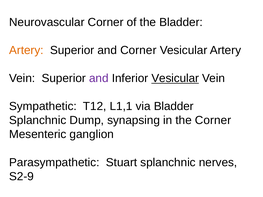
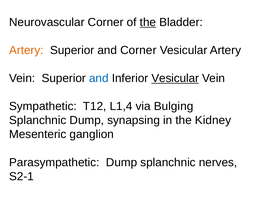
the at (148, 22) underline: none -> present
and at (99, 78) colour: purple -> blue
L1,1: L1,1 -> L1,4
via Bladder: Bladder -> Bulging
the Corner: Corner -> Kidney
Parasympathetic Stuart: Stuart -> Dump
S2-9: S2-9 -> S2-1
